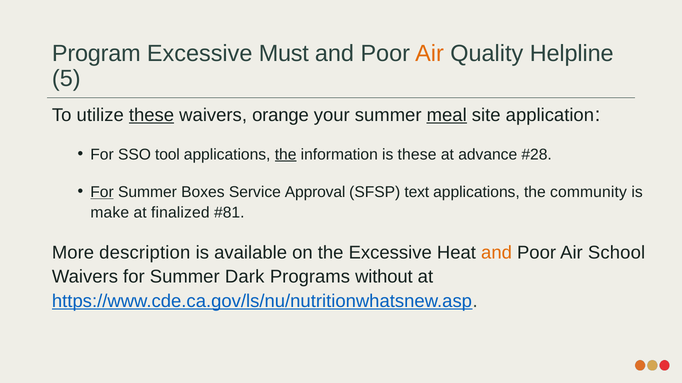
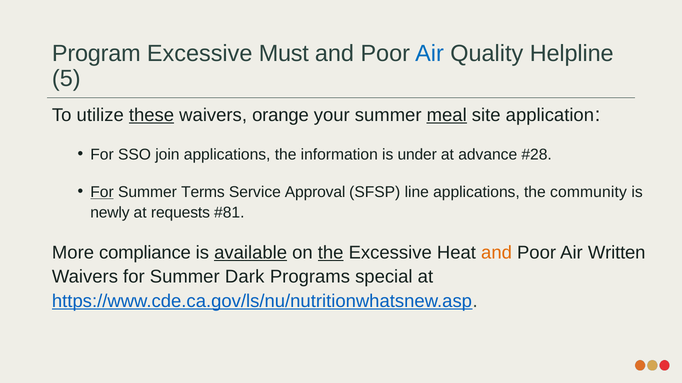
Air at (430, 53) colour: orange -> blue
tool: tool -> join
the at (286, 155) underline: present -> none
is these: these -> under
Boxes: Boxes -> Terms
text: text -> line
make: make -> newly
finalized: finalized -> requests
description: description -> compliance
available underline: none -> present
the at (331, 253) underline: none -> present
School: School -> Written
without: without -> special
